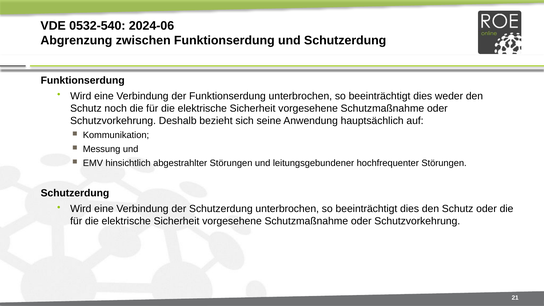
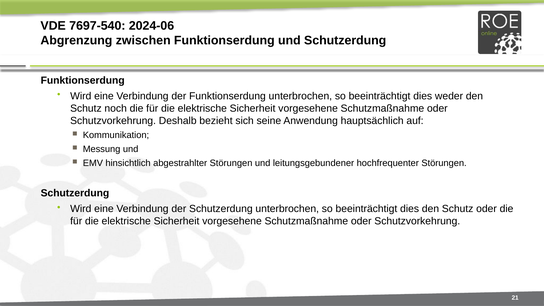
0532-540: 0532-540 -> 7697-540
